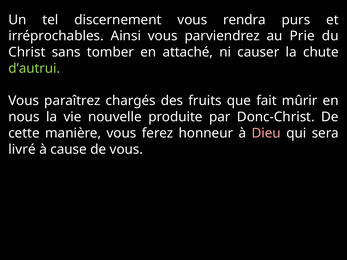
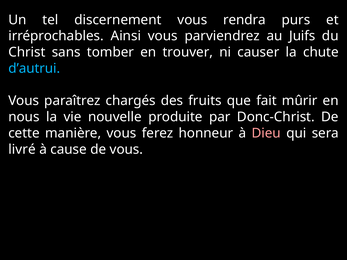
Prie: Prie -> Juifs
attaché: attaché -> trouver
d’autrui colour: light green -> light blue
